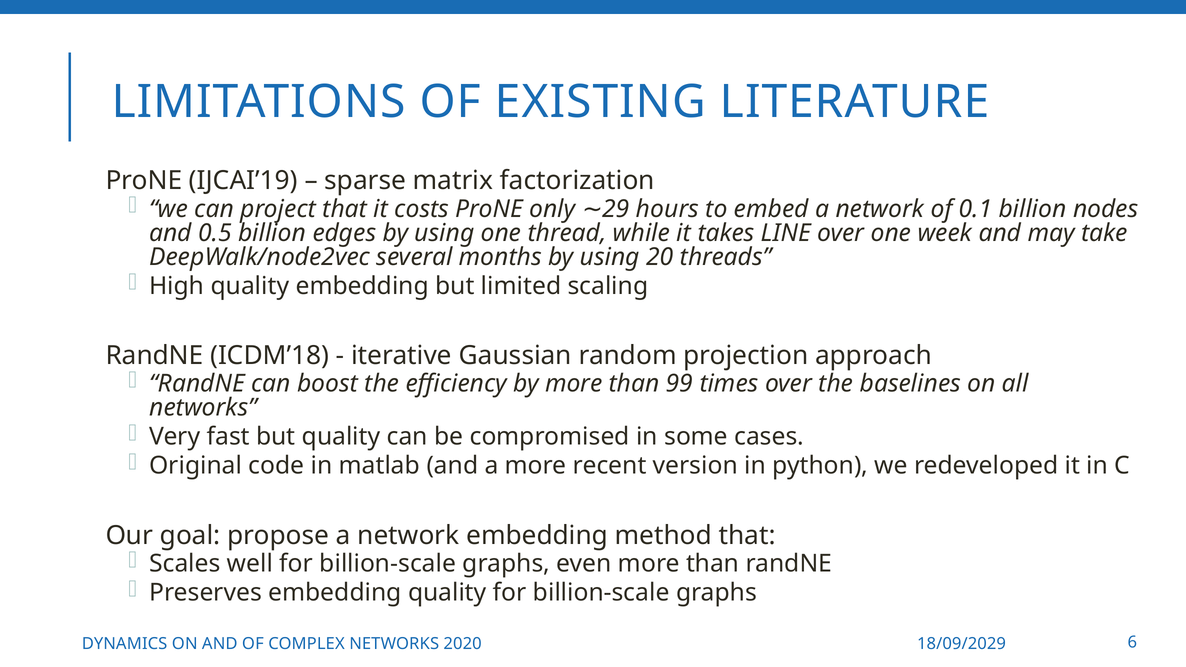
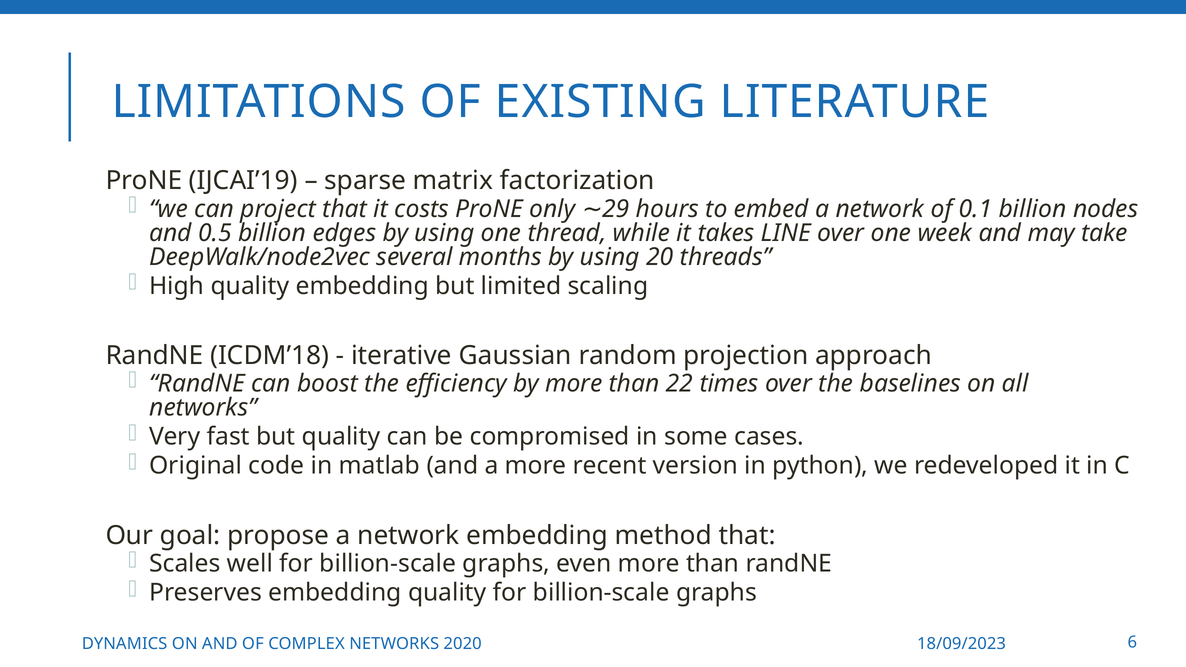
99: 99 -> 22
18/09/2029: 18/09/2029 -> 18/09/2023
